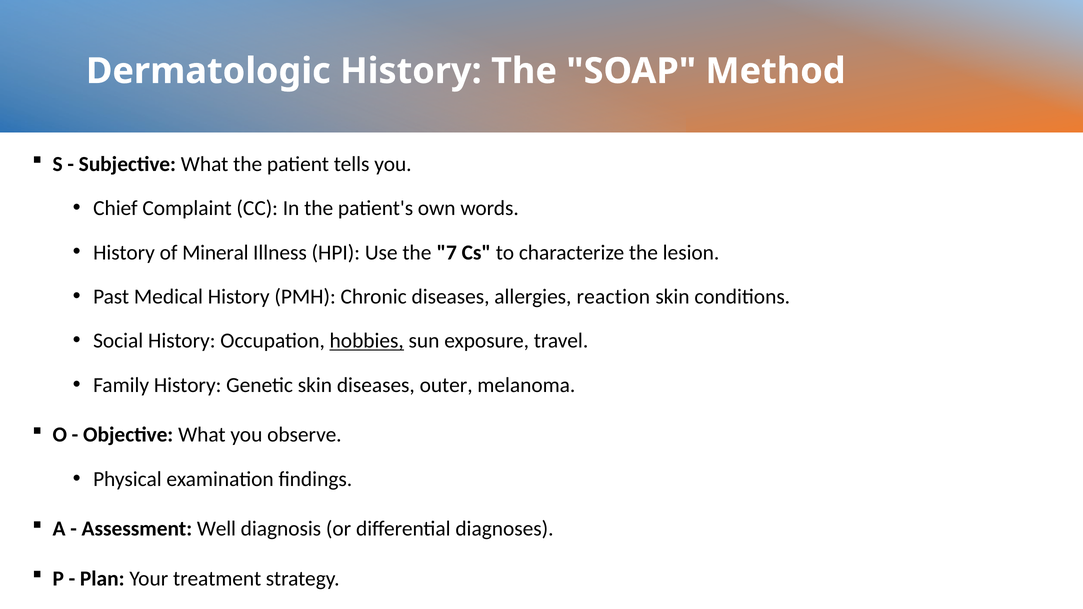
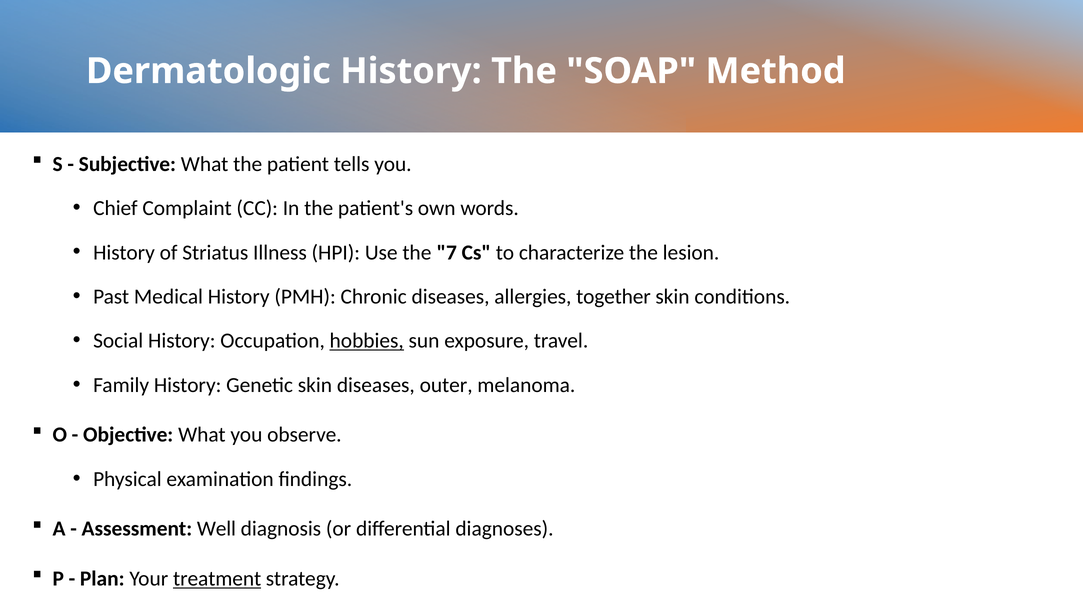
Mineral: Mineral -> Striatus
reaction: reaction -> together
treatment underline: none -> present
